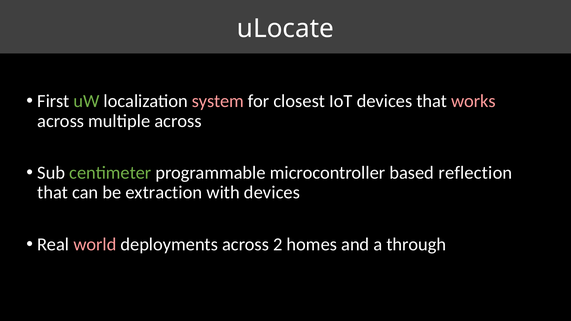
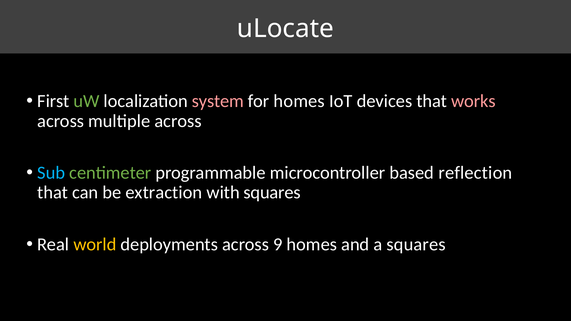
for closest: closest -> homes
Sub colour: white -> light blue
with devices: devices -> squares
world colour: pink -> yellow
2: 2 -> 9
a through: through -> squares
